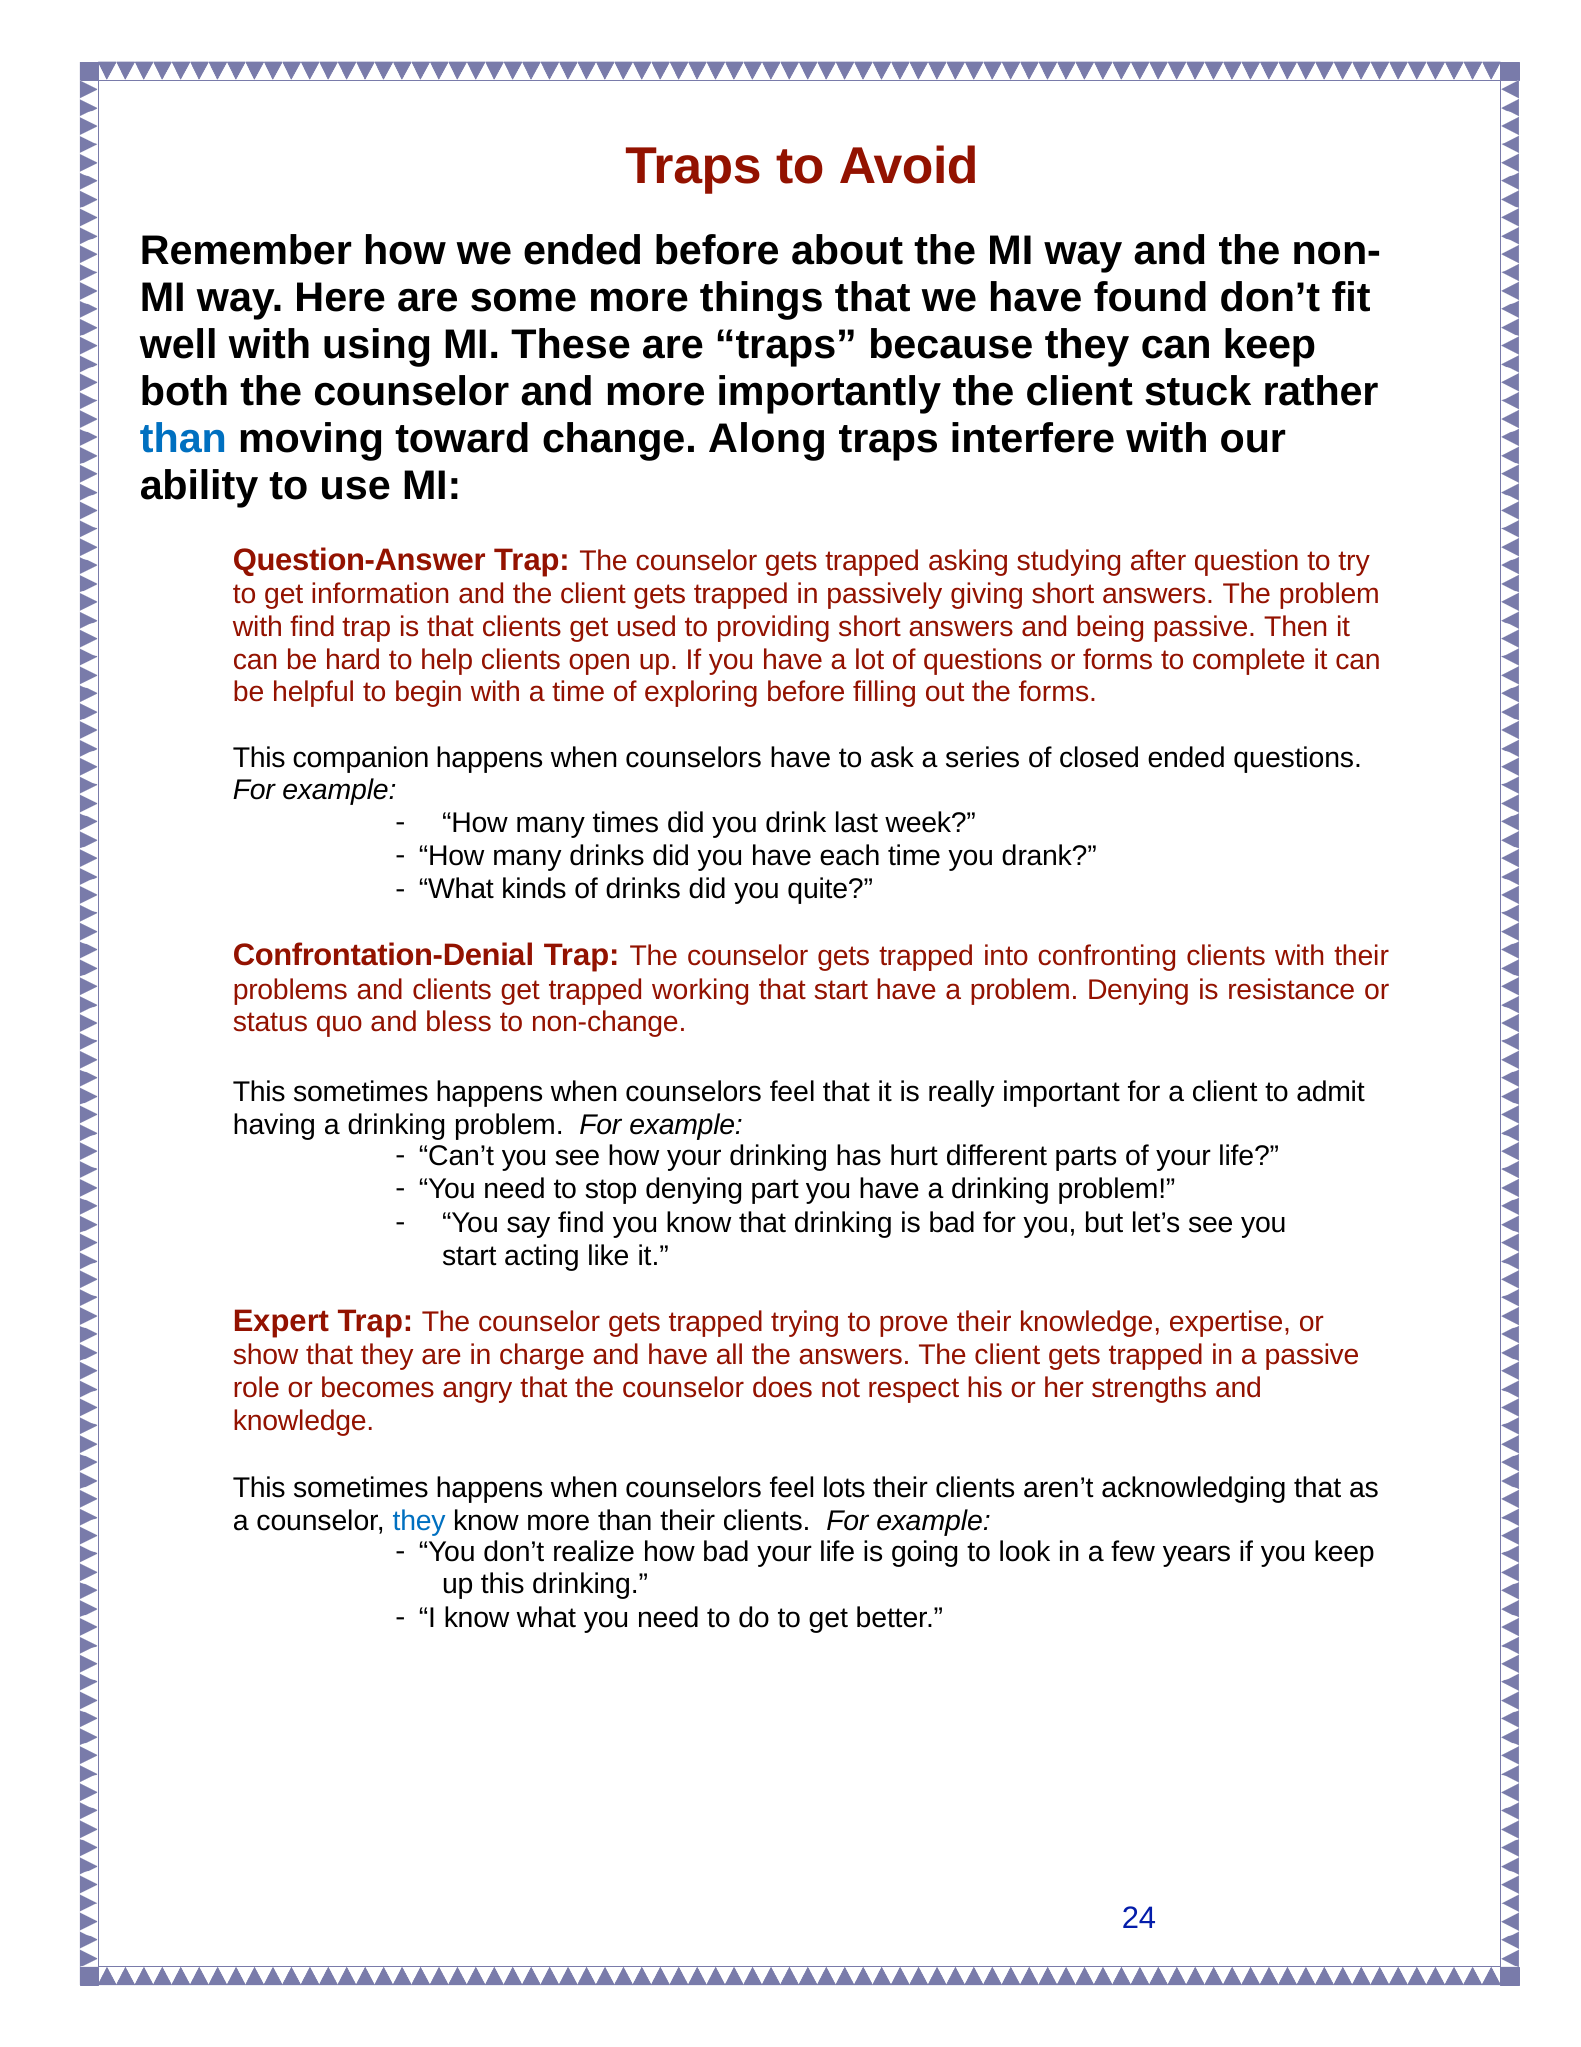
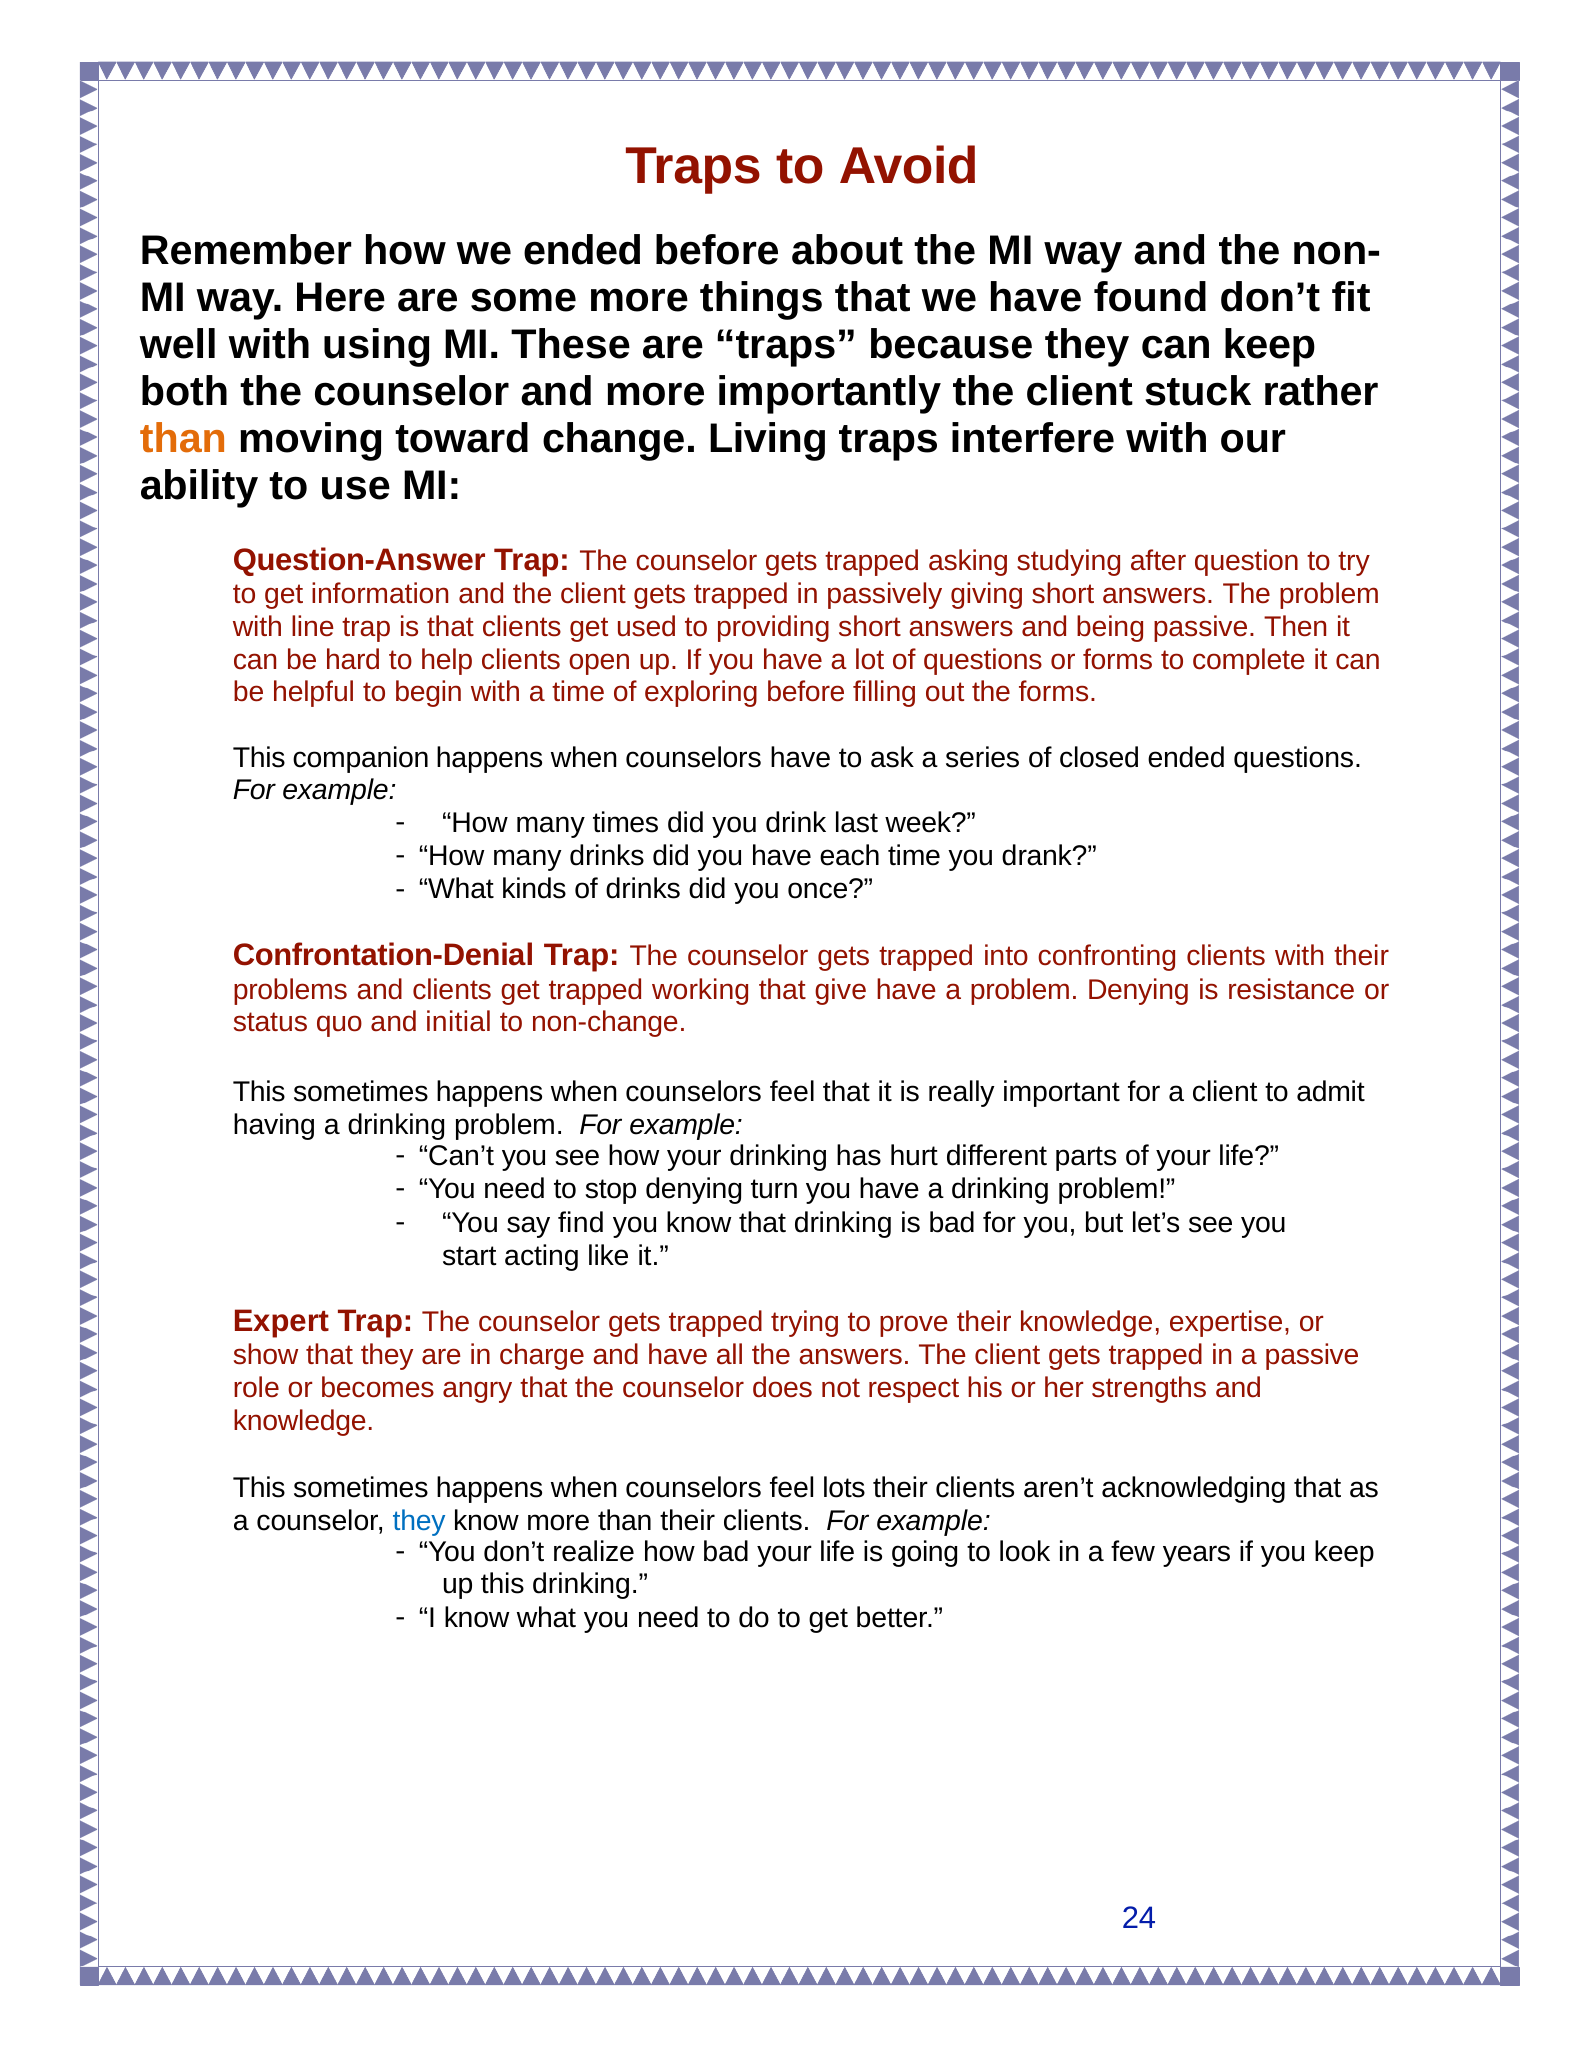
than at (183, 439) colour: blue -> orange
Along: Along -> Living
with find: find -> line
quite: quite -> once
that start: start -> give
bless: bless -> initial
part: part -> turn
